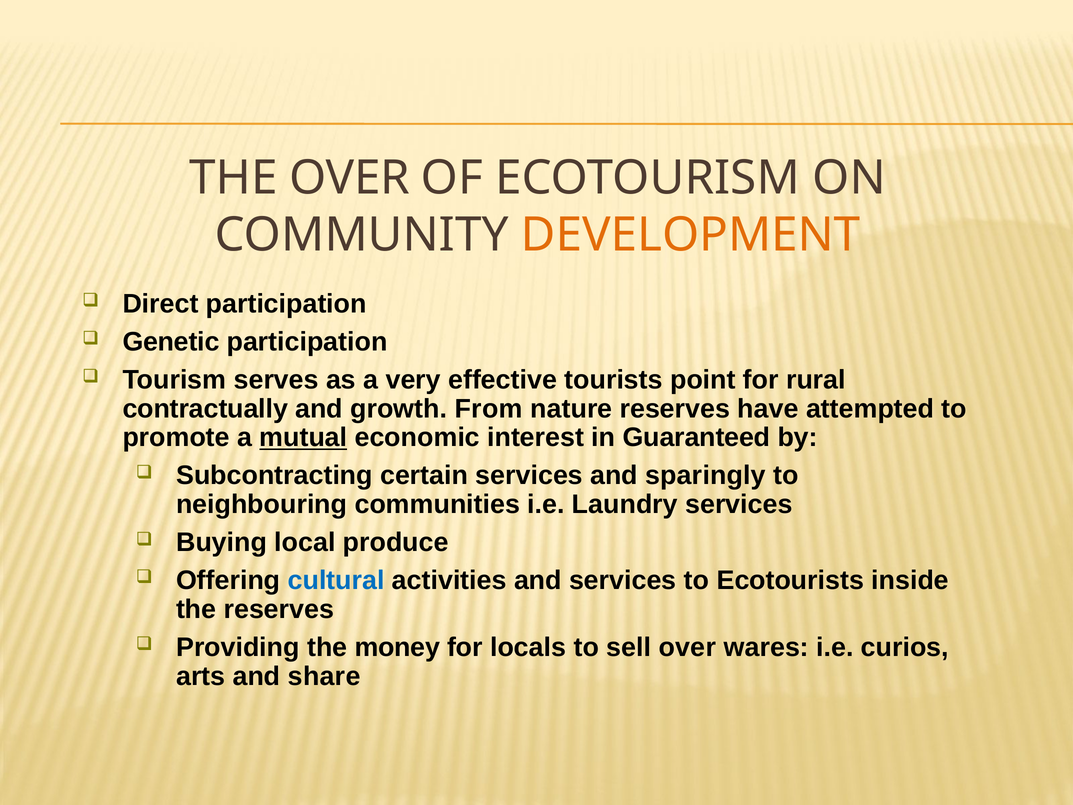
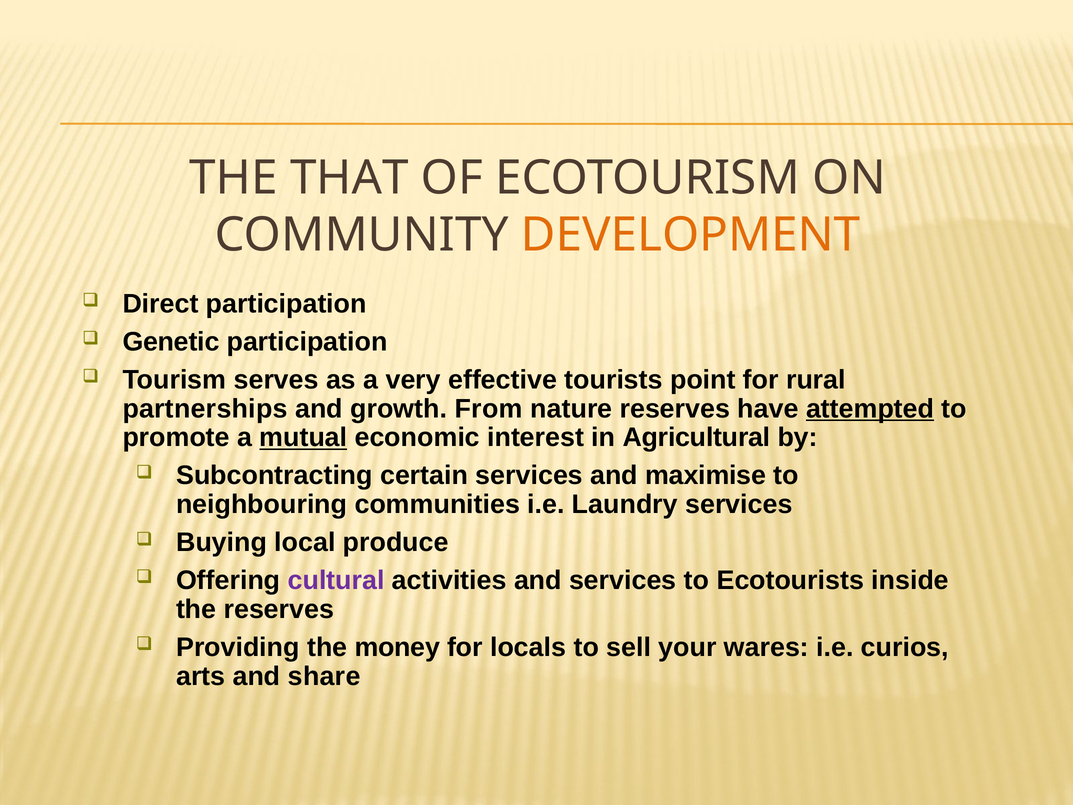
THE OVER: OVER -> THAT
contractually: contractually -> partnerships
attempted underline: none -> present
Guaranteed: Guaranteed -> Agricultural
sparingly: sparingly -> maximise
cultural colour: blue -> purple
sell over: over -> your
